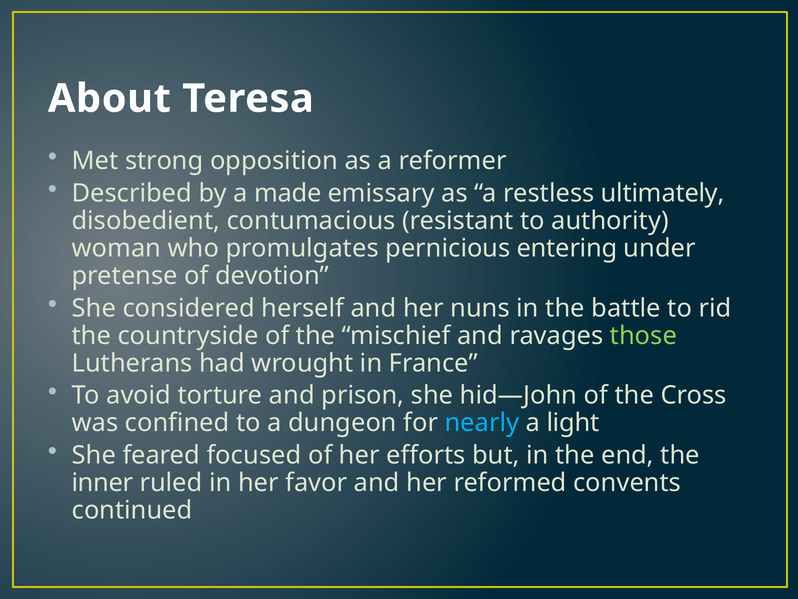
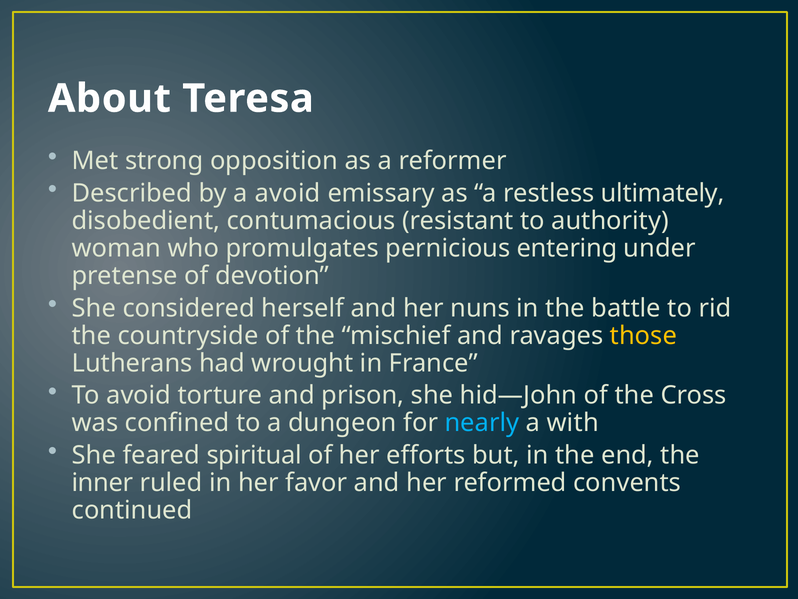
a made: made -> avoid
those colour: light green -> yellow
light: light -> with
focused: focused -> spiritual
